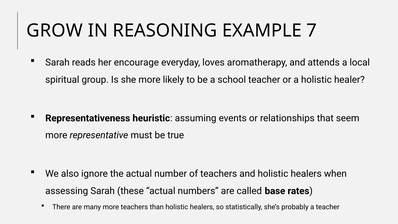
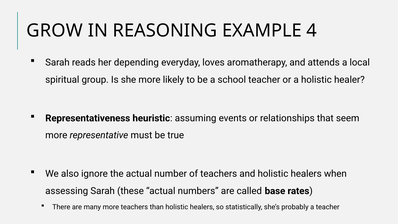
7: 7 -> 4
encourage: encourage -> depending
